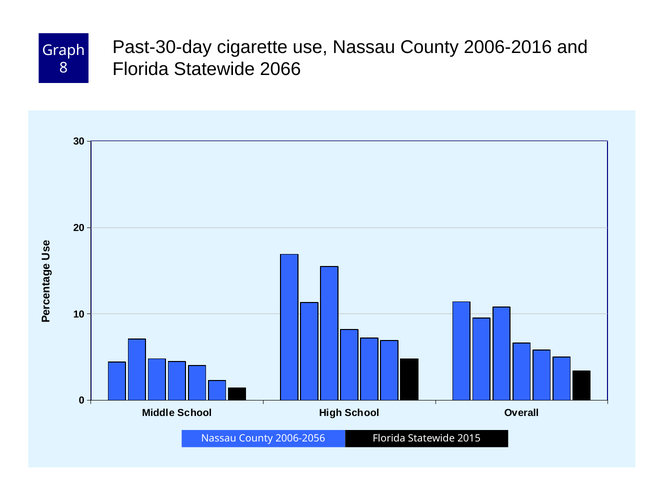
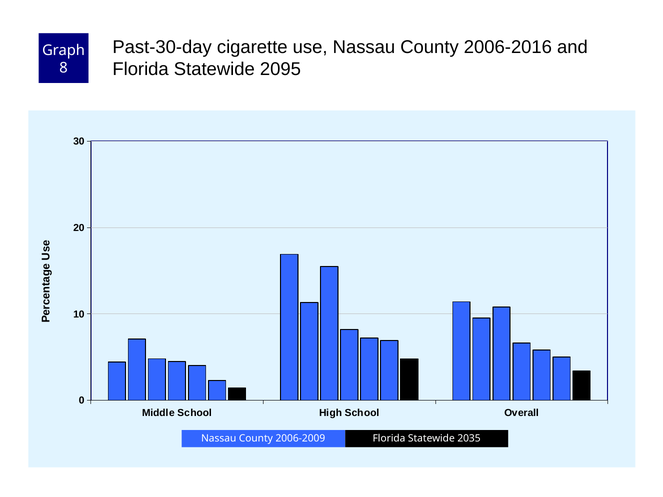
2066: 2066 -> 2095
2006-2056: 2006-2056 -> 2006-2009
2015: 2015 -> 2035
